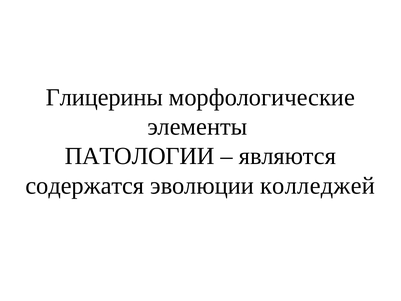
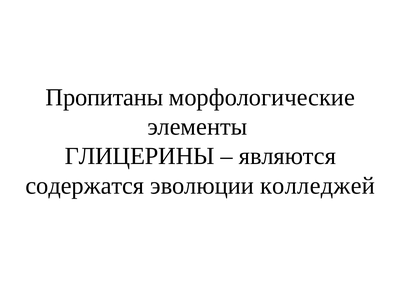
Глицерины: Глицерины -> Пропитаны
ПАТОЛОГИИ: ПАТОЛОГИИ -> ГЛИЦЕРИНЫ
